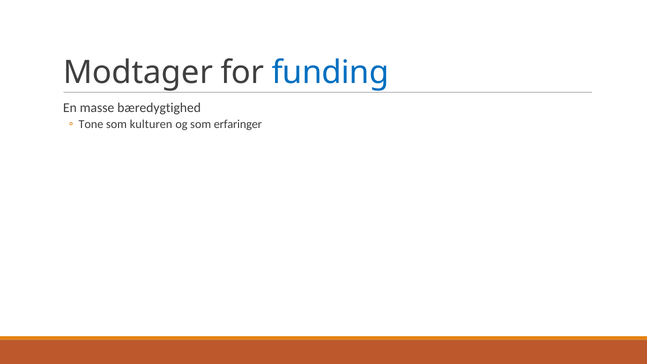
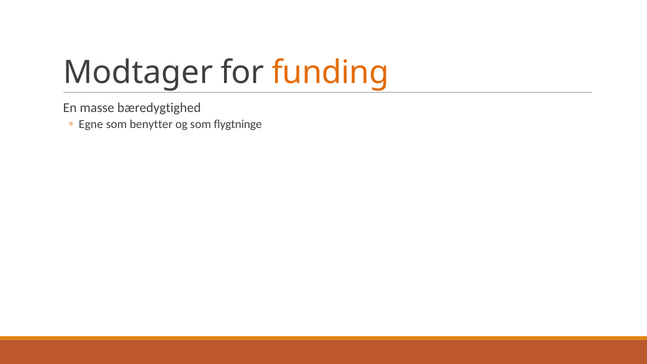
funding colour: blue -> orange
Tone: Tone -> Egne
kulturen: kulturen -> benytter
erfaringer: erfaringer -> flygtninge
